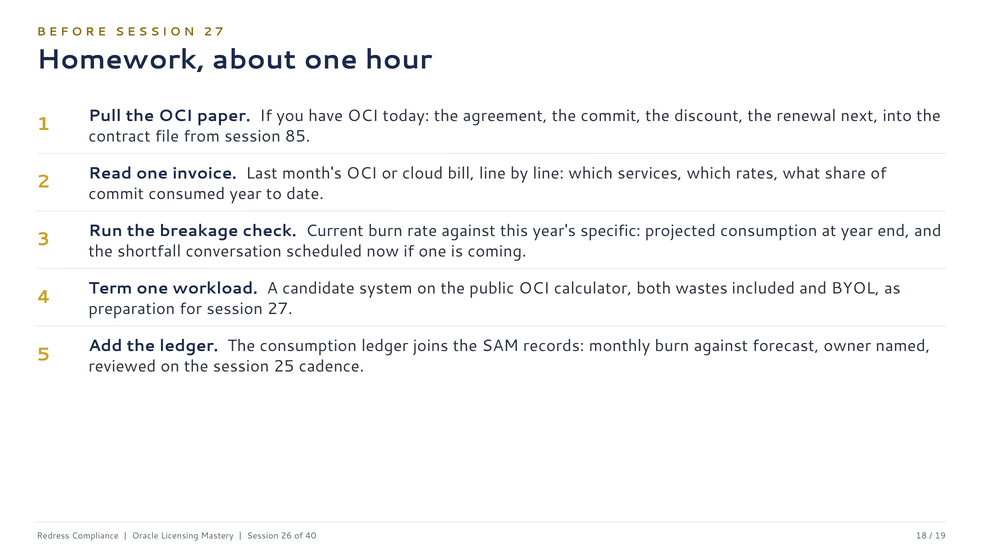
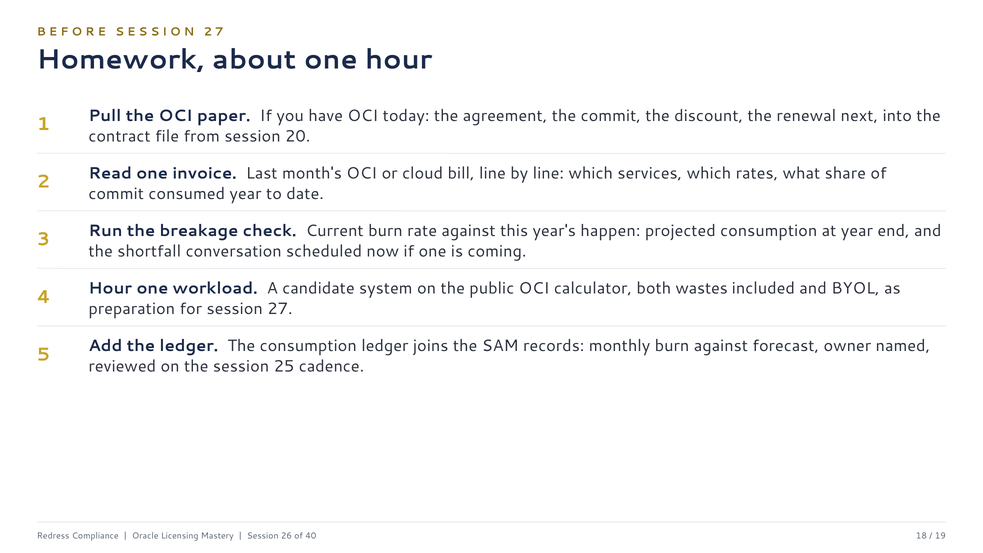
85: 85 -> 20
specific: specific -> happen
4 Term: Term -> Hour
